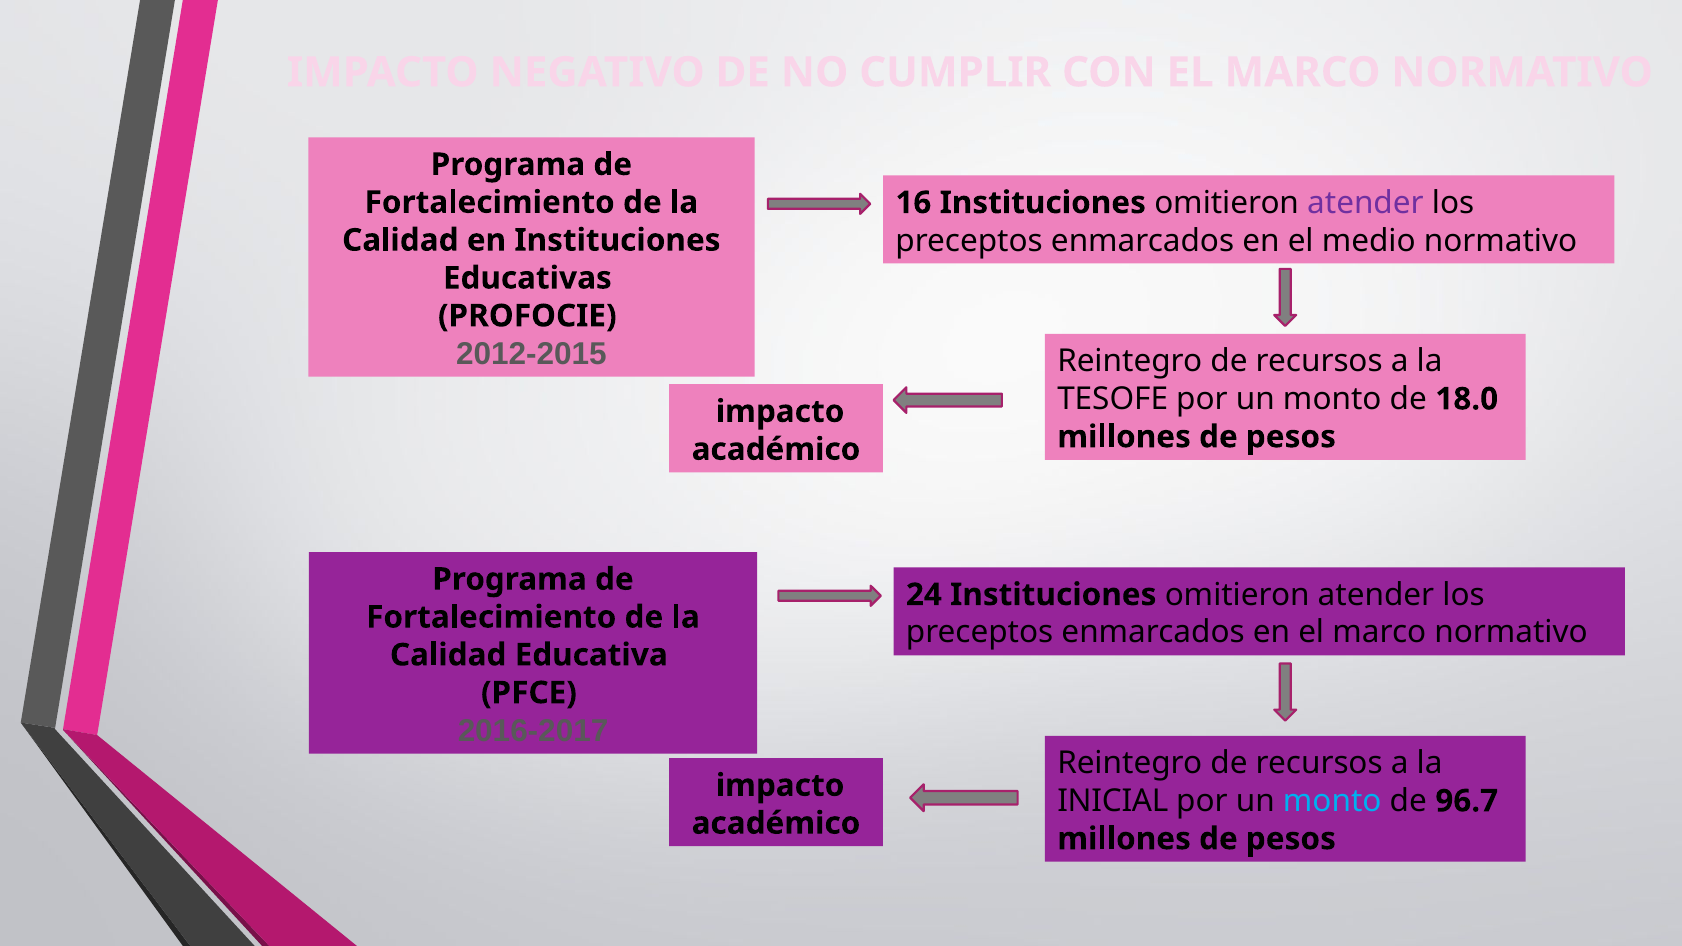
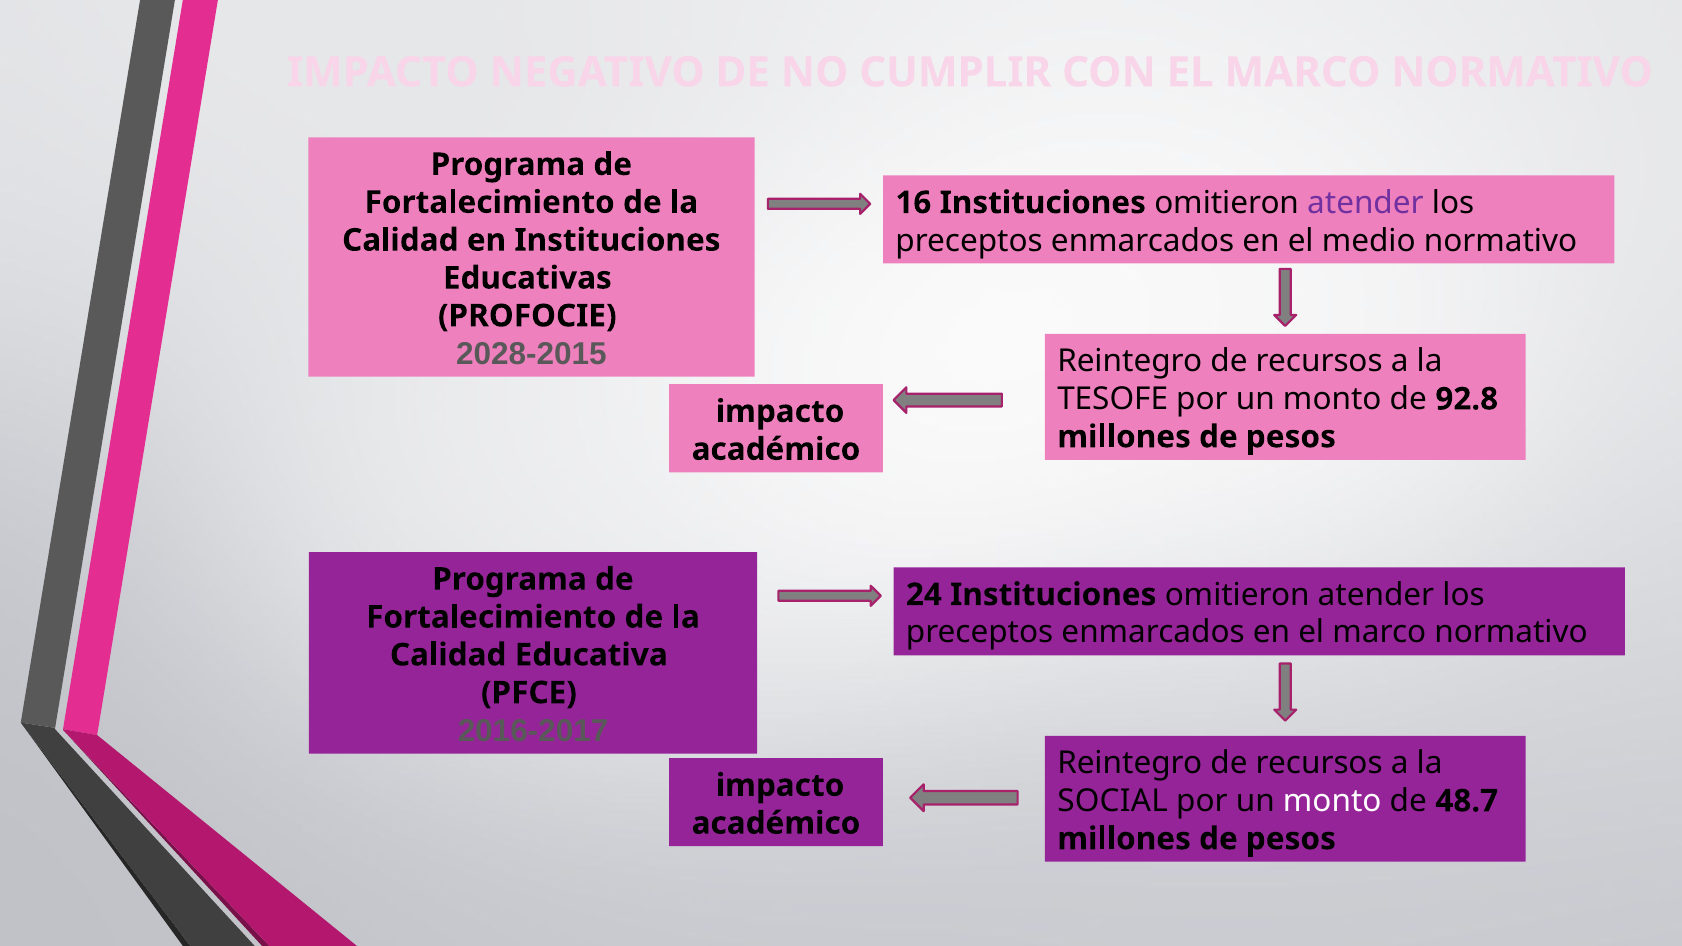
2012-2015: 2012-2015 -> 2028-2015
18.0: 18.0 -> 92.8
INICIAL: INICIAL -> SOCIAL
monto at (1332, 801) colour: light blue -> white
96.7: 96.7 -> 48.7
